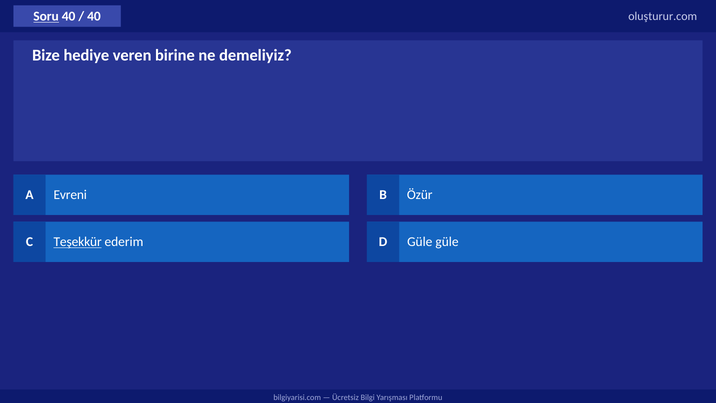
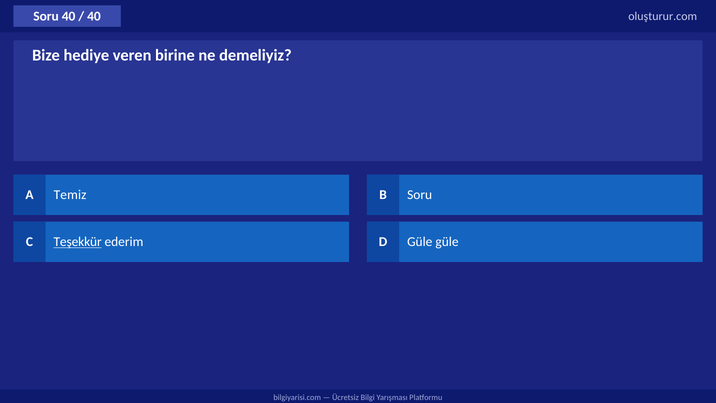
Soru at (46, 16) underline: present -> none
Evreni: Evreni -> Temiz
B Özür: Özür -> Soru
